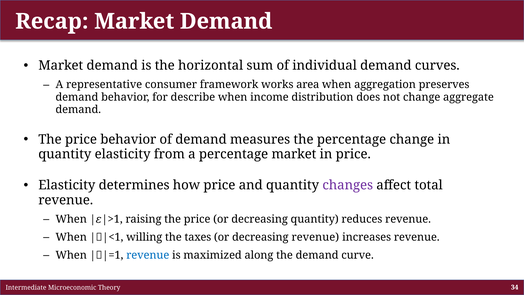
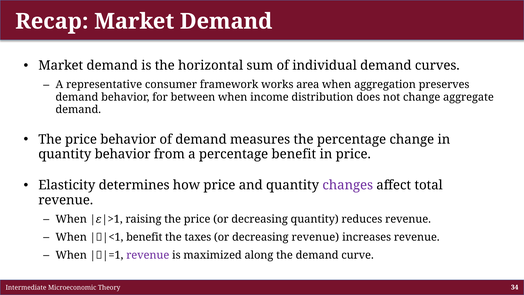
describe: describe -> between
quantity elasticity: elasticity -> behavior
percentage market: market -> benefit
willing at (144, 237): willing -> benefit
revenue at (148, 255) colour: blue -> purple
